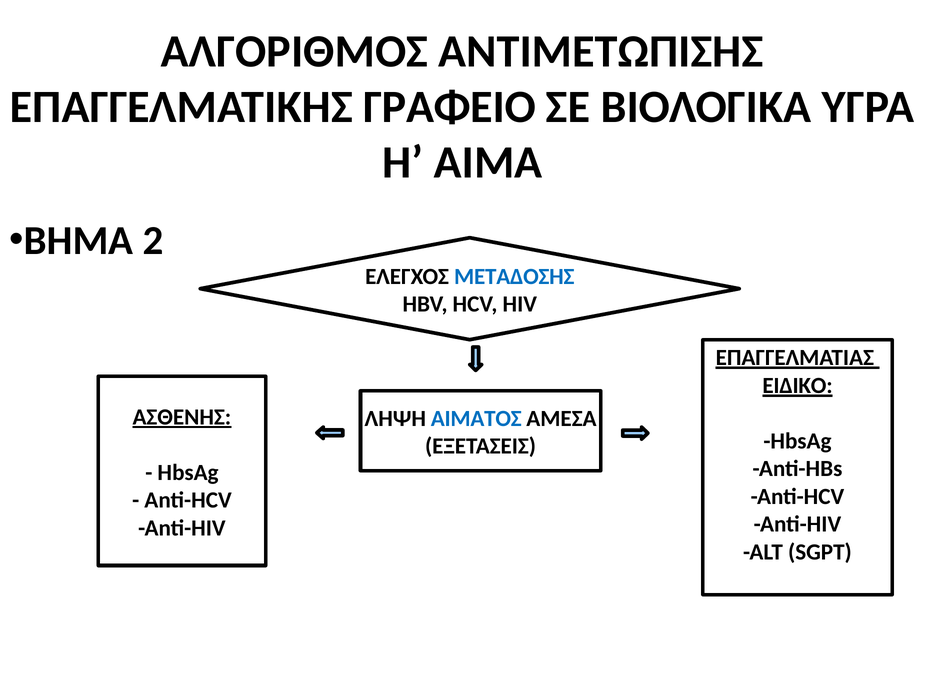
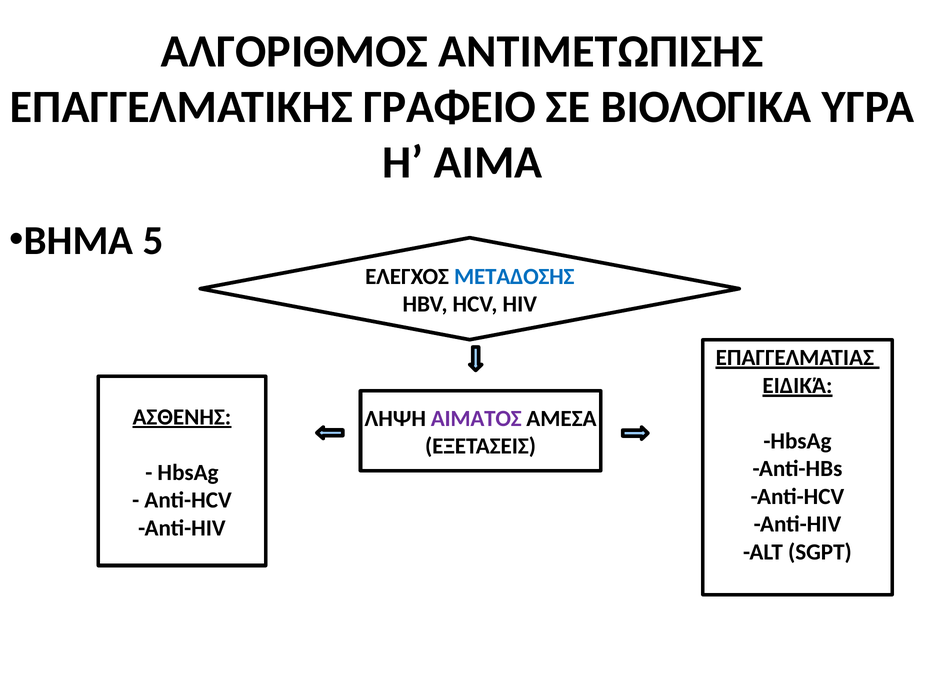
2: 2 -> 5
ΕΙΔΙΚΟ: ΕΙΔΙΚΟ -> ΕΙΔΙΚΆ
ΑΙΜΑΤΟΣ colour: blue -> purple
